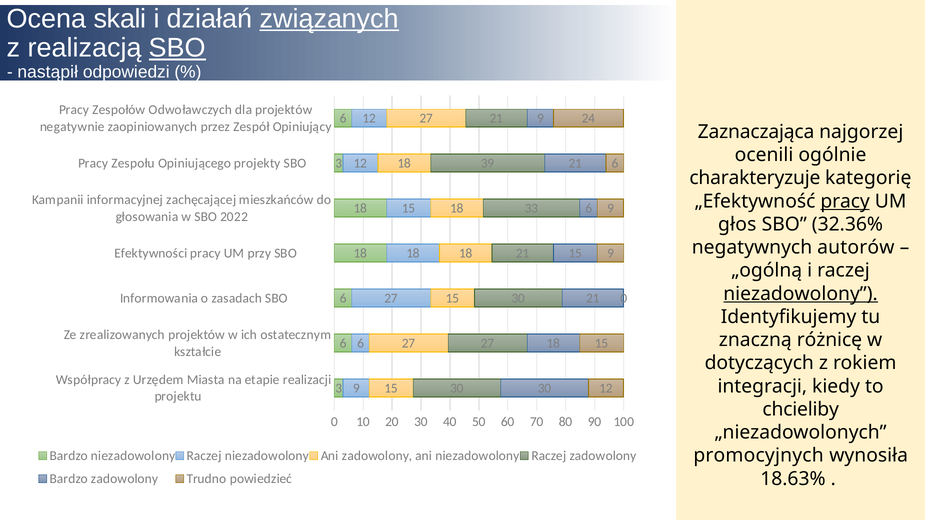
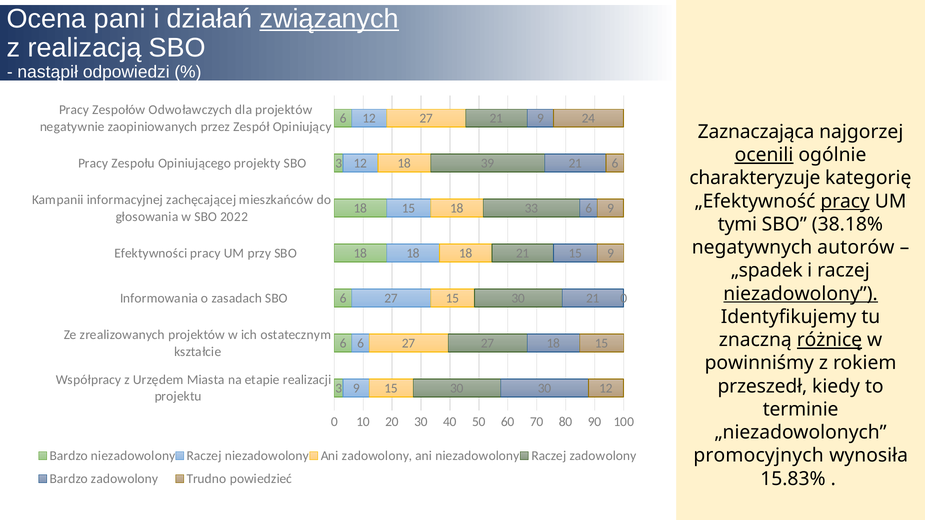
skali: skali -> pani
SBO at (177, 48) underline: present -> none
ocenili underline: none -> present
głos: głos -> tymi
32.36%: 32.36% -> 38.18%
„ogólną: „ogólną -> „spadek
różnicę underline: none -> present
dotyczących: dotyczących -> powinniśmy
integracji: integracji -> przeszedł
chcieliby: chcieliby -> terminie
18.63%: 18.63% -> 15.83%
